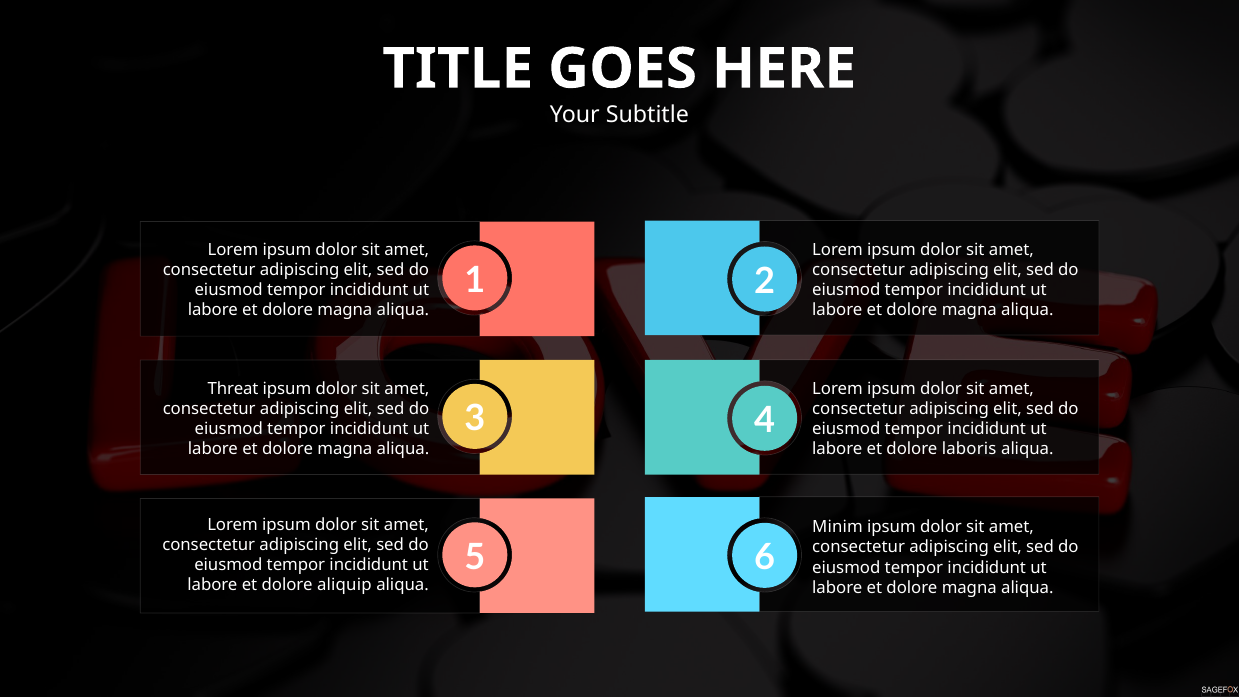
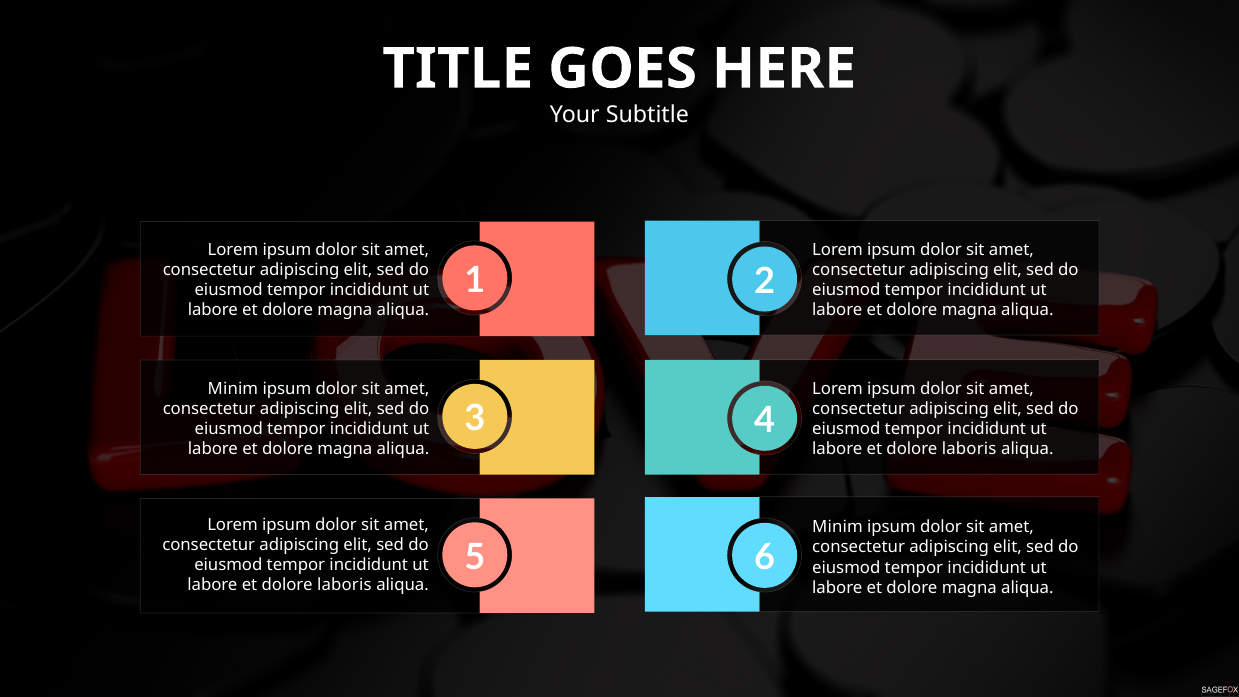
Threat at (233, 389): Threat -> Minim
aliquip at (344, 585): aliquip -> laboris
